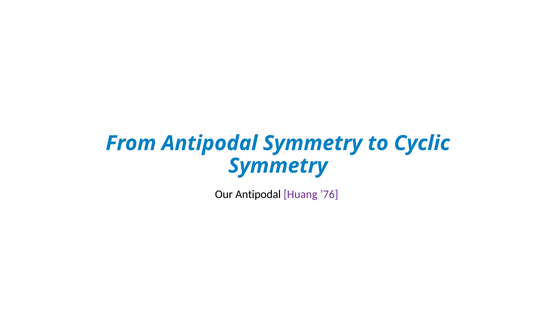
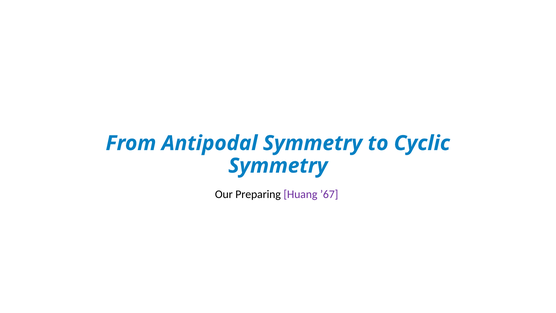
Our Antipodal: Antipodal -> Preparing
’76: ’76 -> ’67
